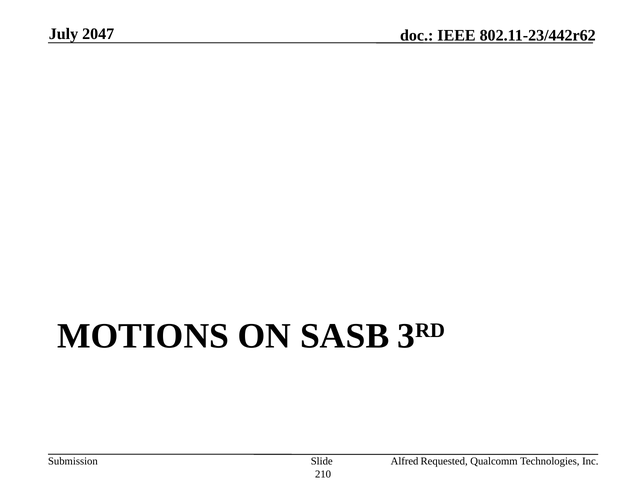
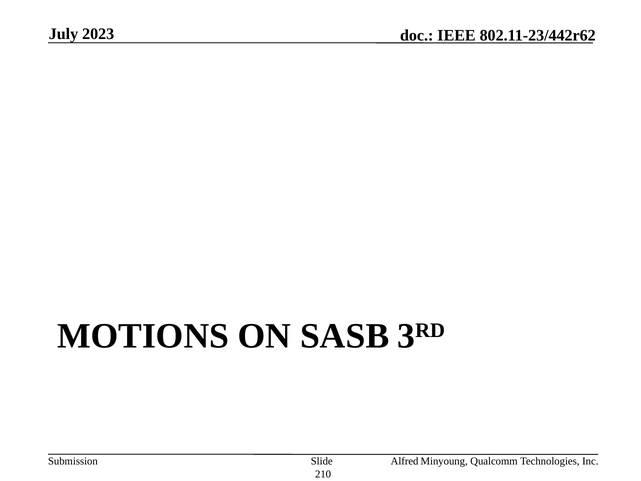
2047: 2047 -> 2023
Requested: Requested -> Minyoung
